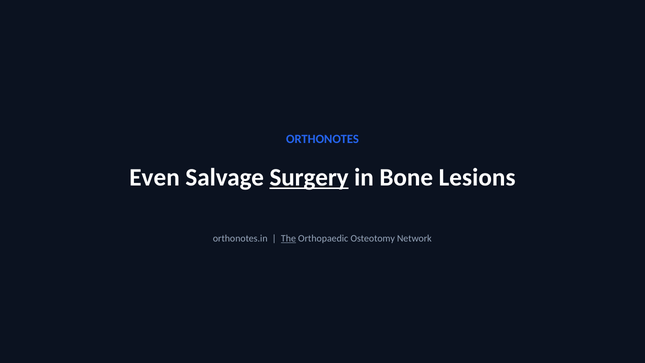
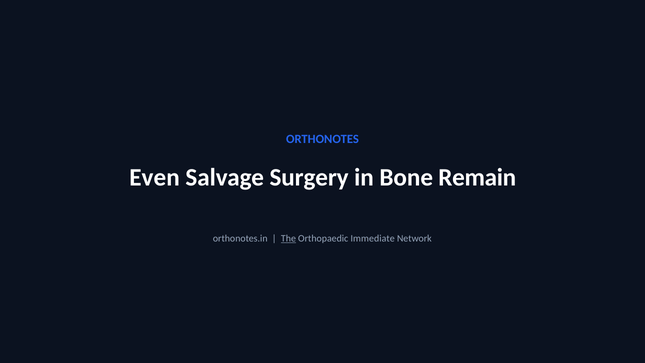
Surgery underline: present -> none
Lesions: Lesions -> Remain
Osteotomy: Osteotomy -> Immediate
